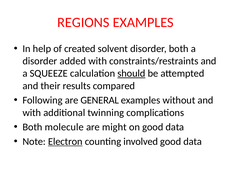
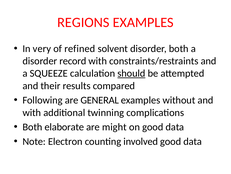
help: help -> very
created: created -> refined
added: added -> record
molecule: molecule -> elaborate
Electron underline: present -> none
